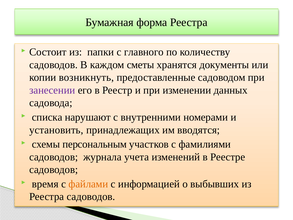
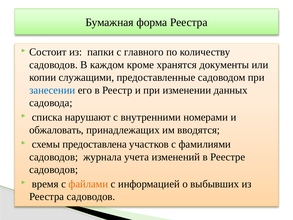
сметы: сметы -> кроме
возникнуть: возникнуть -> служащими
занесении colour: purple -> blue
установить: установить -> обжаловать
персональным: персональным -> предоставлена
